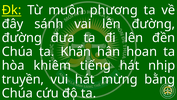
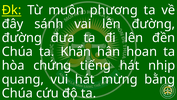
khiêm: khiêm -> chứng
truyền: truyền -> quang
